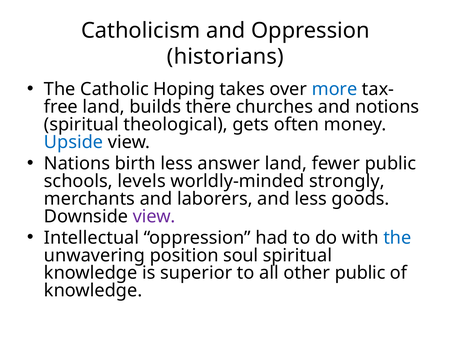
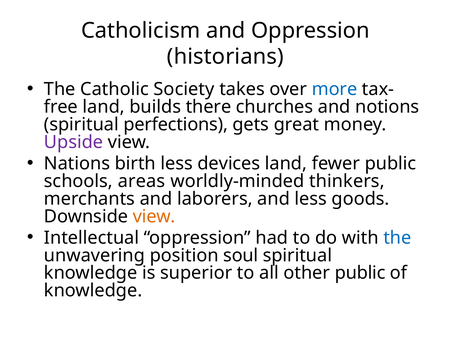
Hoping: Hoping -> Society
theological: theological -> perfections
often: often -> great
Upside colour: blue -> purple
answer: answer -> devices
levels: levels -> areas
strongly: strongly -> thinkers
view at (154, 217) colour: purple -> orange
